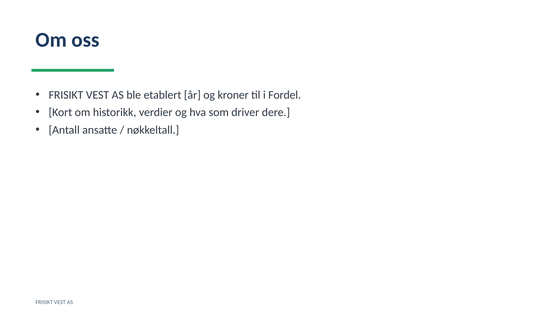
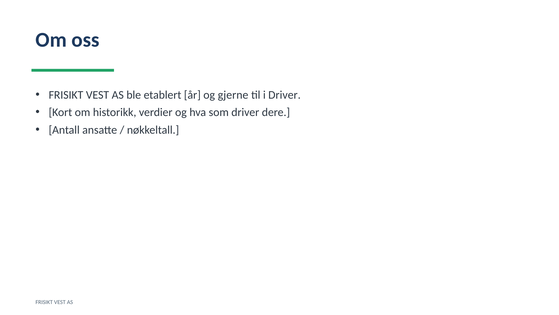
kroner: kroner -> gjerne
i Fordel: Fordel -> Driver
